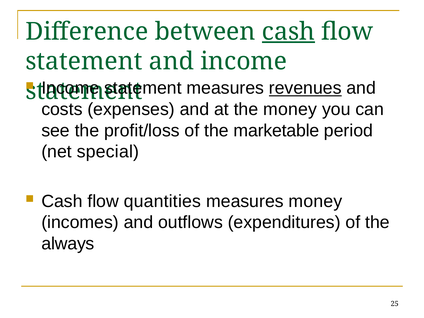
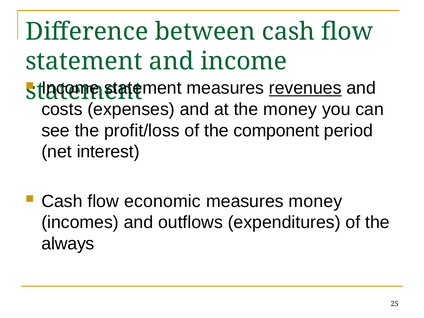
cash at (288, 32) underline: present -> none
marketable: marketable -> component
special: special -> interest
quantities: quantities -> economic
